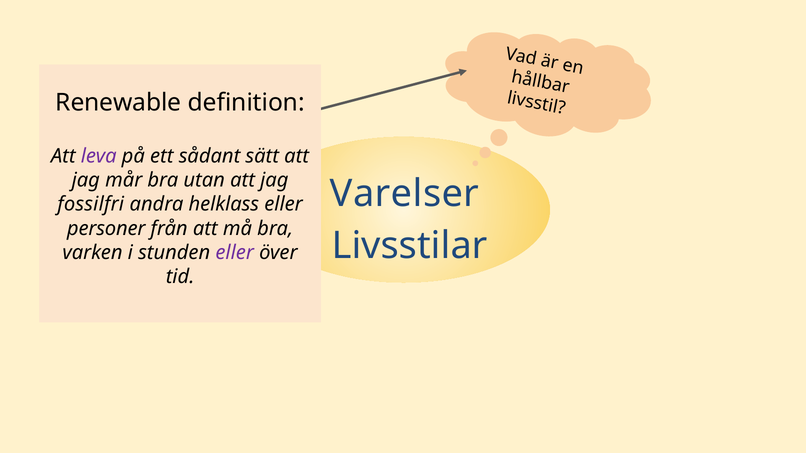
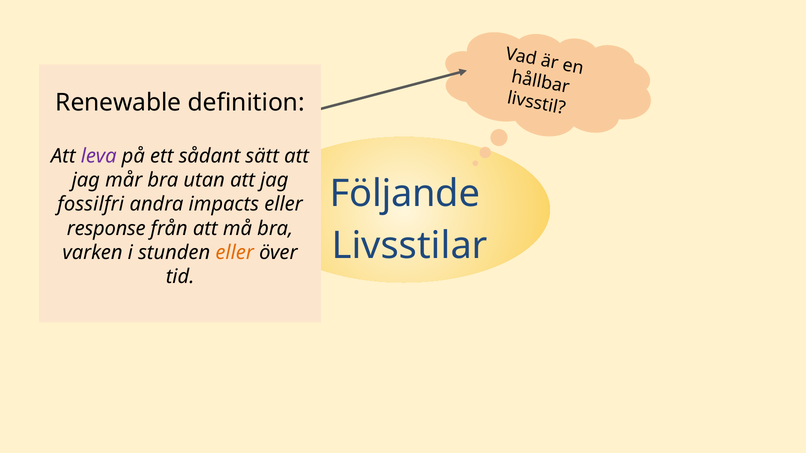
Varelser: Varelser -> Följande
helklass: helklass -> impacts
personer: personer -> response
eller at (235, 253) colour: purple -> orange
